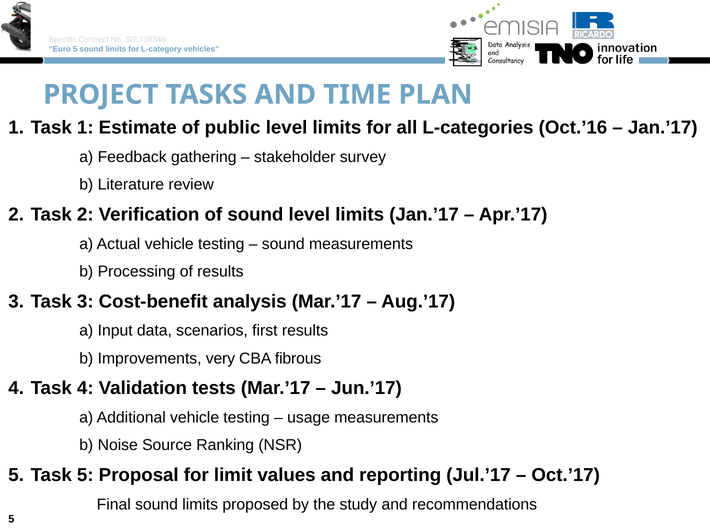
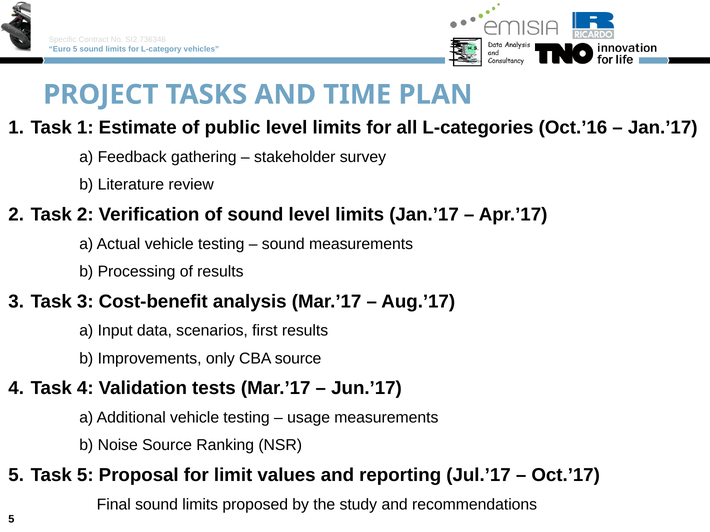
very: very -> only
CBA fibrous: fibrous -> source
